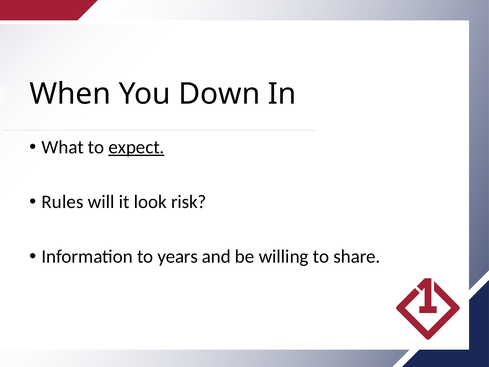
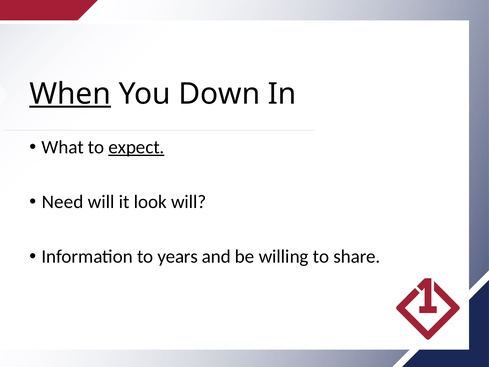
When underline: none -> present
Rules: Rules -> Need
look risk: risk -> will
